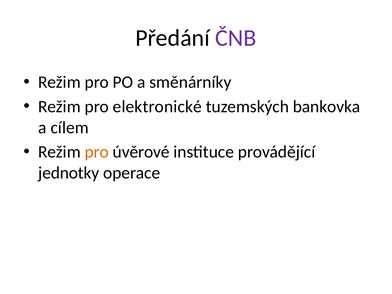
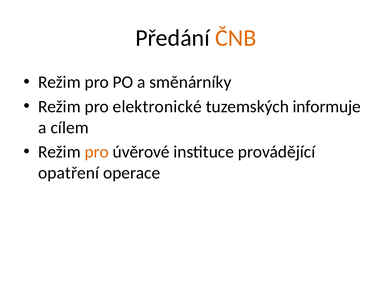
ČNB colour: purple -> orange
bankovka: bankovka -> informuje
jednotky: jednotky -> opatření
